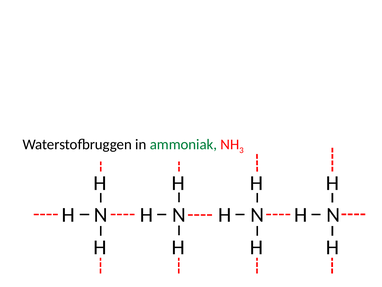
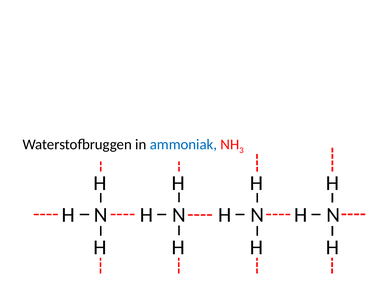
ammoniak colour: green -> blue
